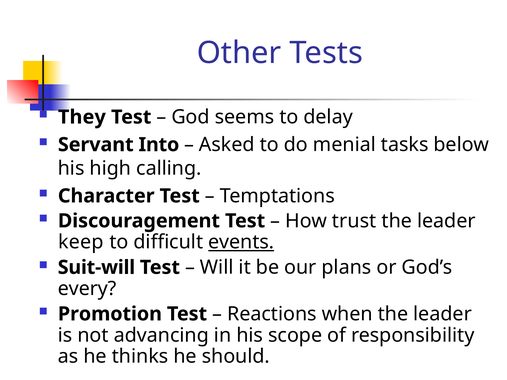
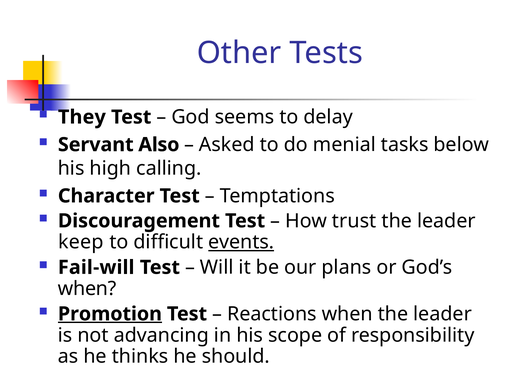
Into: Into -> Also
Suit-will: Suit-will -> Fail-will
every at (87, 289): every -> when
Promotion underline: none -> present
